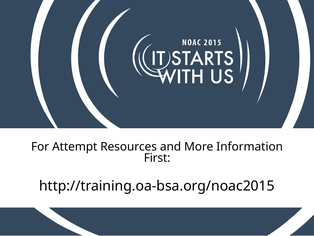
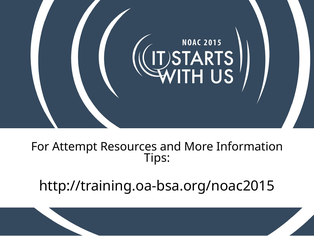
First: First -> Tips
